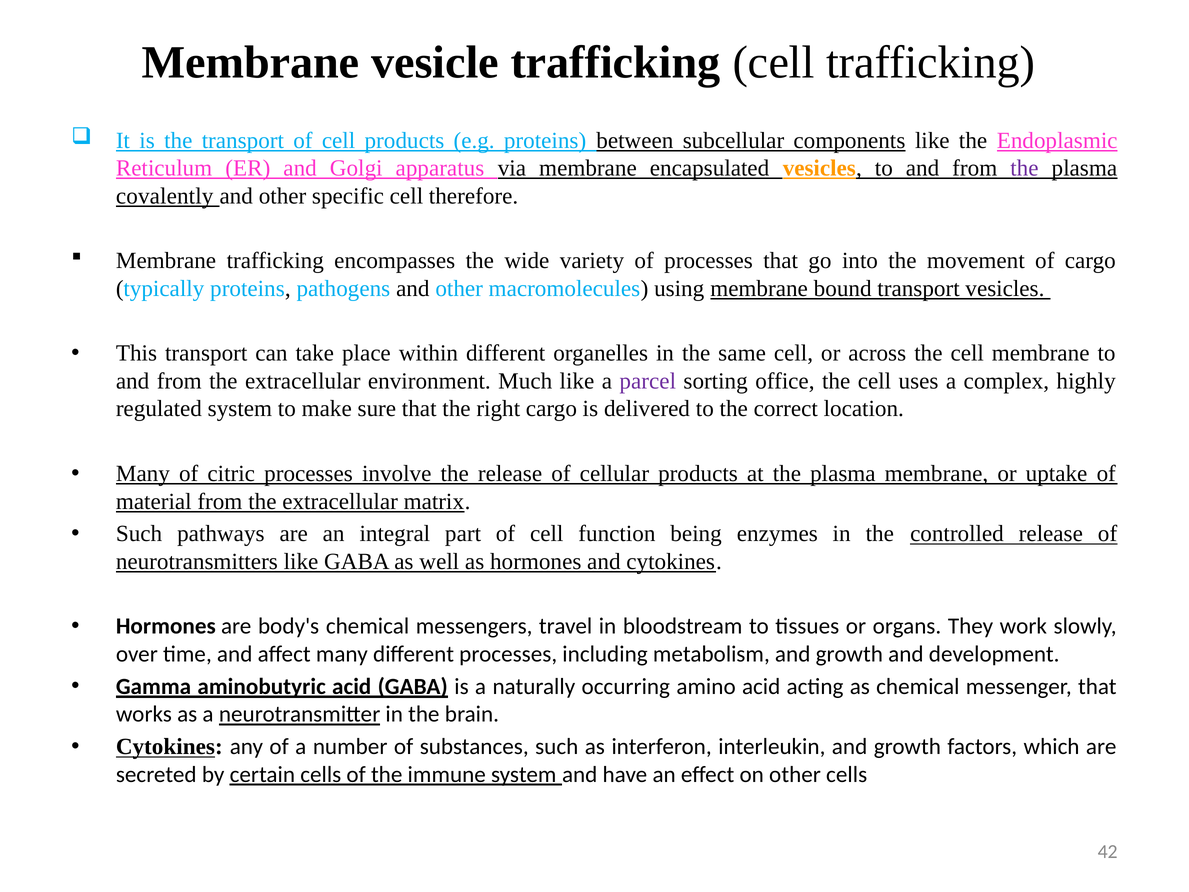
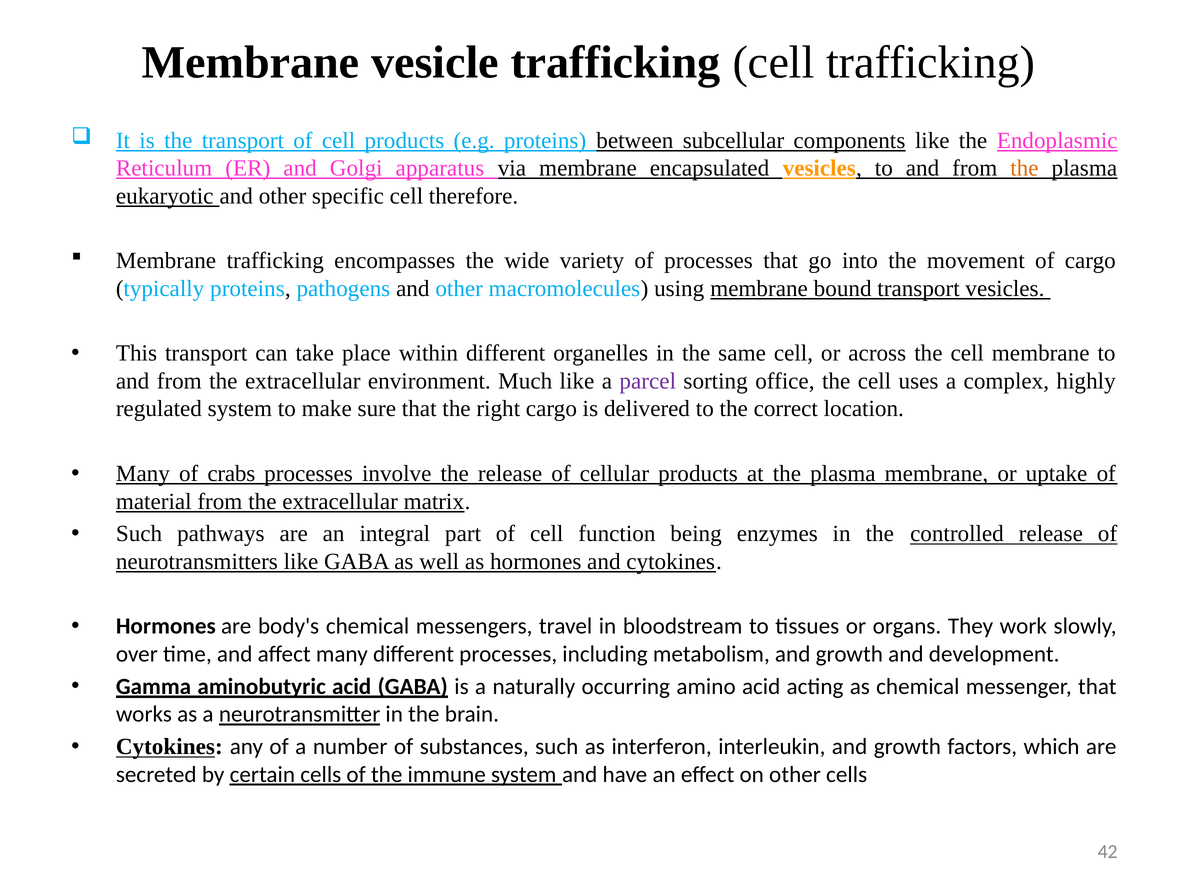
the at (1024, 168) colour: purple -> orange
covalently: covalently -> eukaryotic
citric: citric -> crabs
